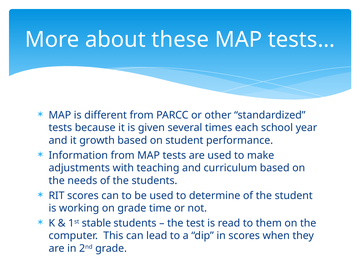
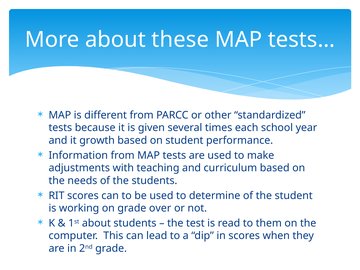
time: time -> over
1st stable: stable -> about
